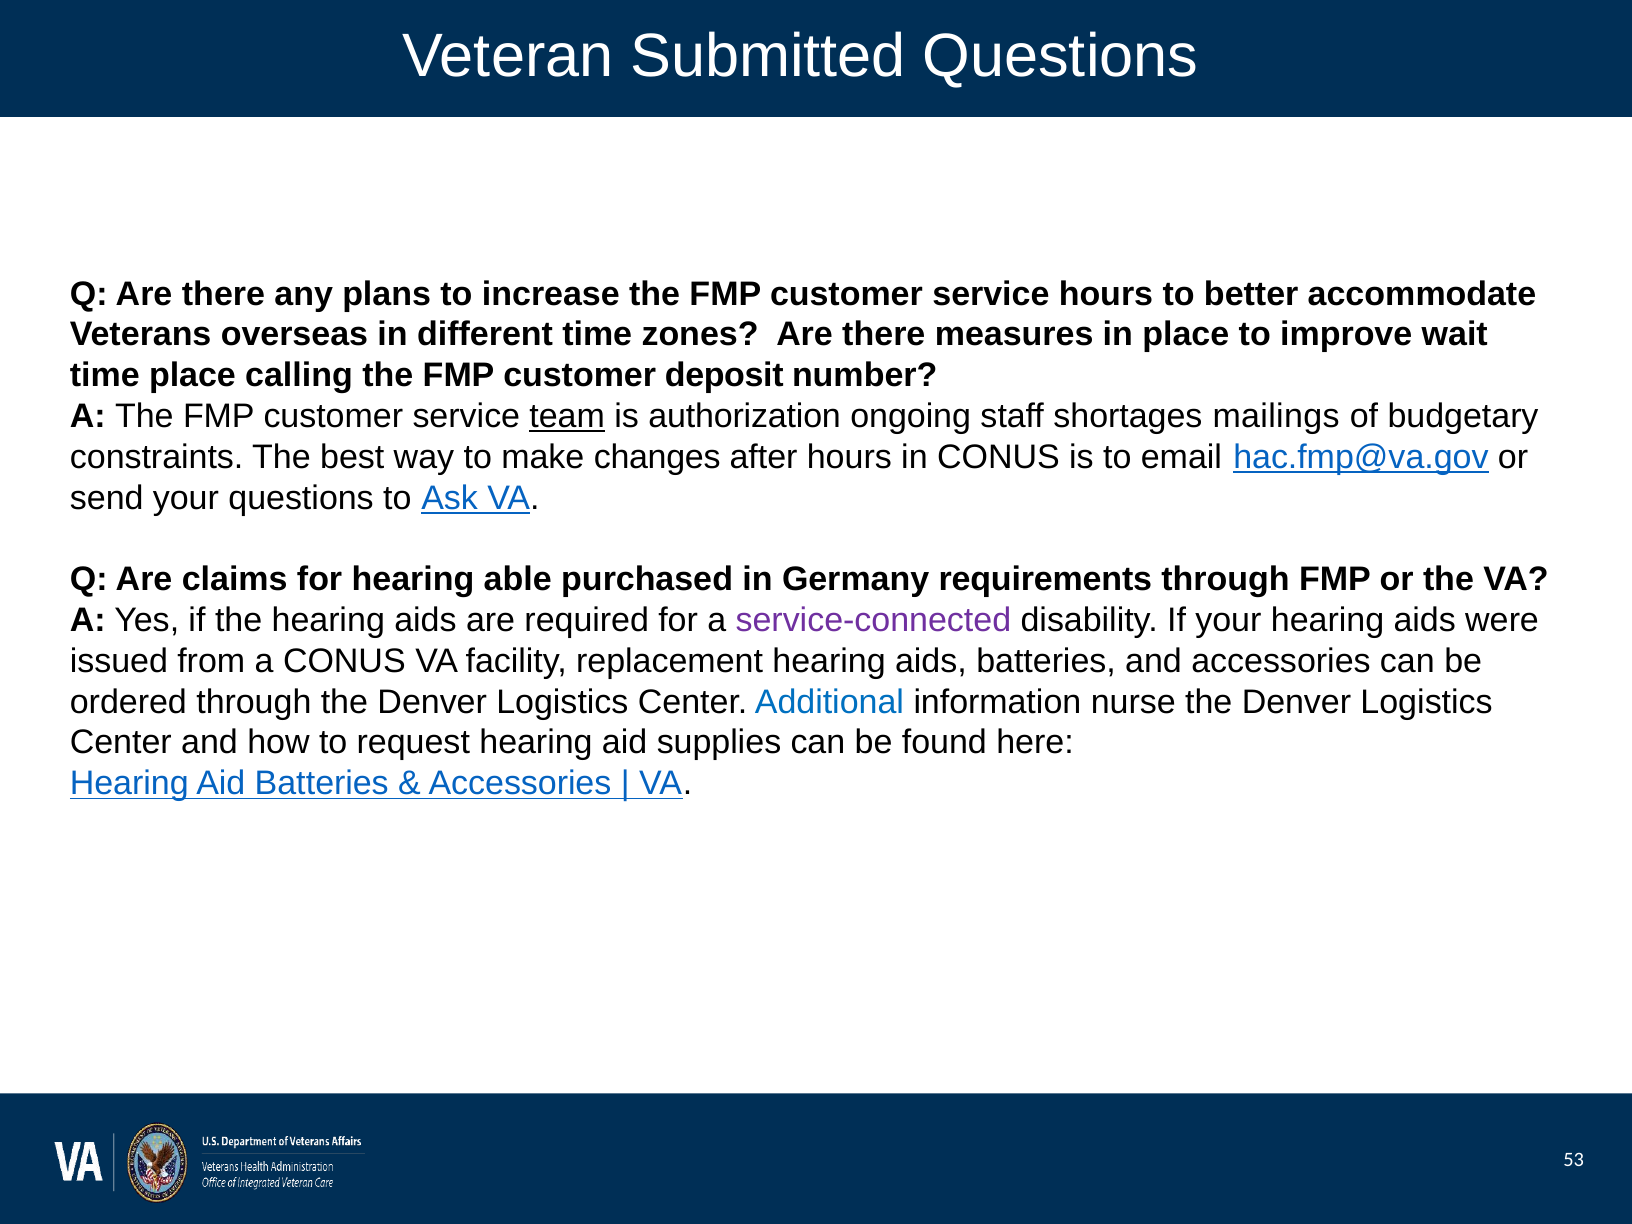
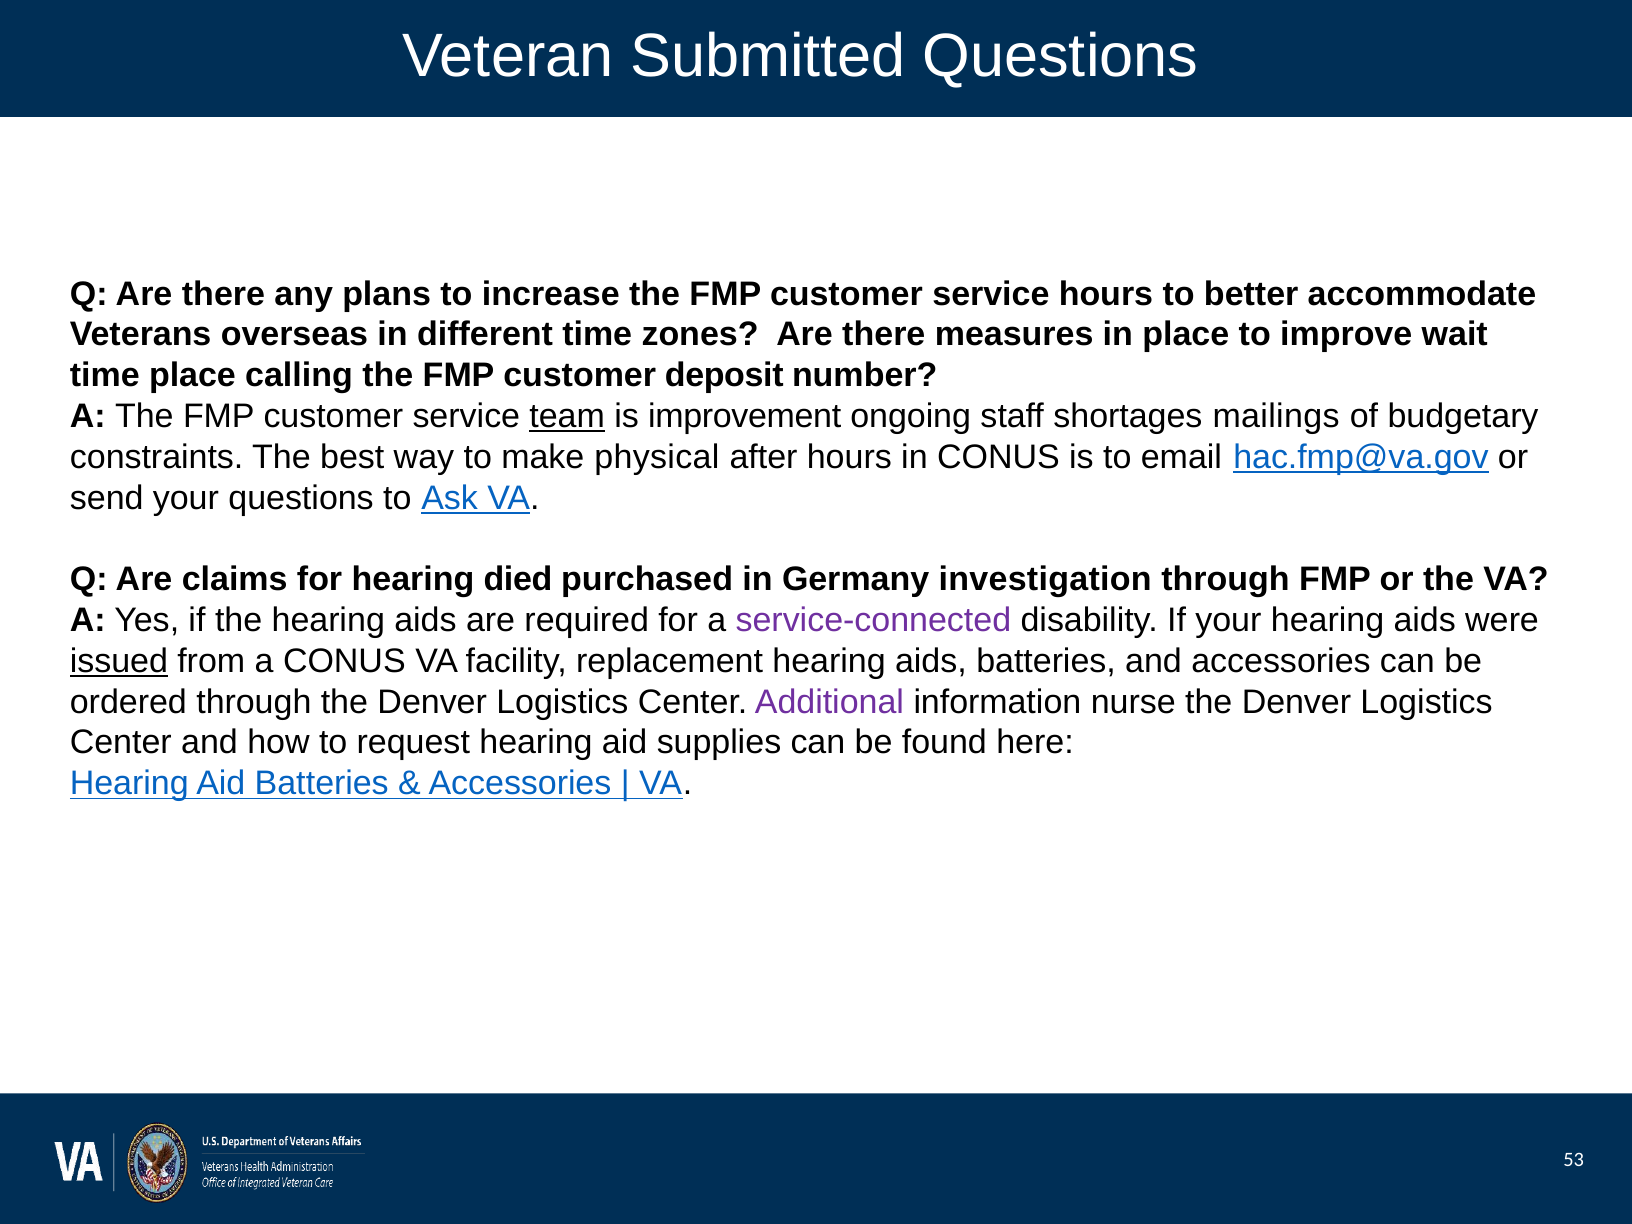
authorization: authorization -> improvement
changes: changes -> physical
able: able -> died
requirements: requirements -> investigation
issued underline: none -> present
Additional colour: blue -> purple
